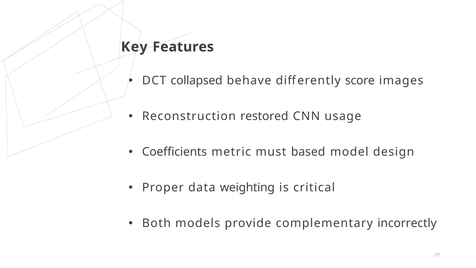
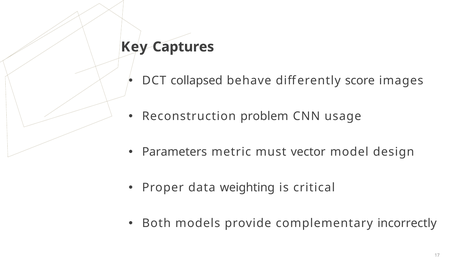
Features: Features -> Captures
restored: restored -> problem
Coefficients: Coefficients -> Parameters
based: based -> vector
